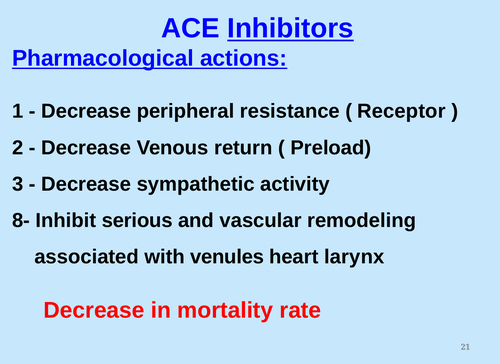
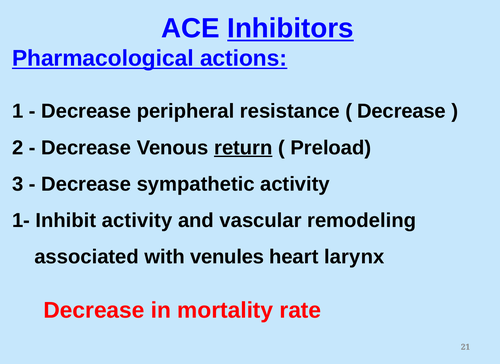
Receptor at (401, 111): Receptor -> Decrease
return underline: none -> present
8-: 8- -> 1-
Inhibit serious: serious -> activity
